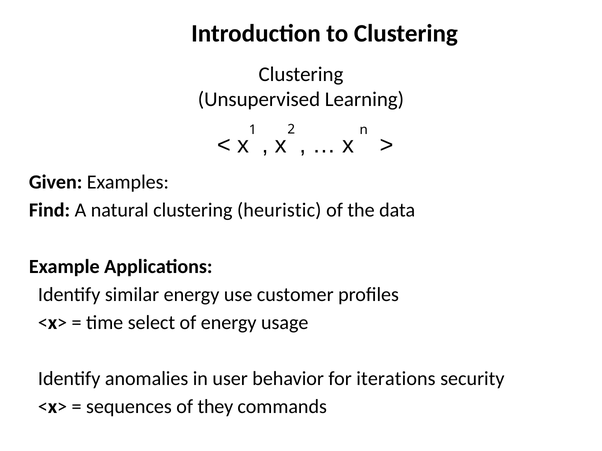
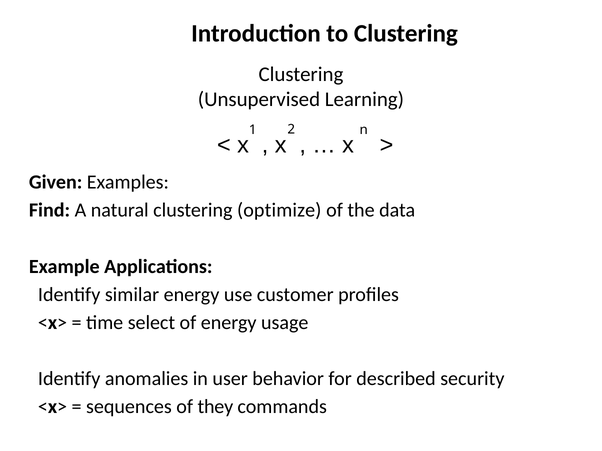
heuristic: heuristic -> optimize
iterations: iterations -> described
